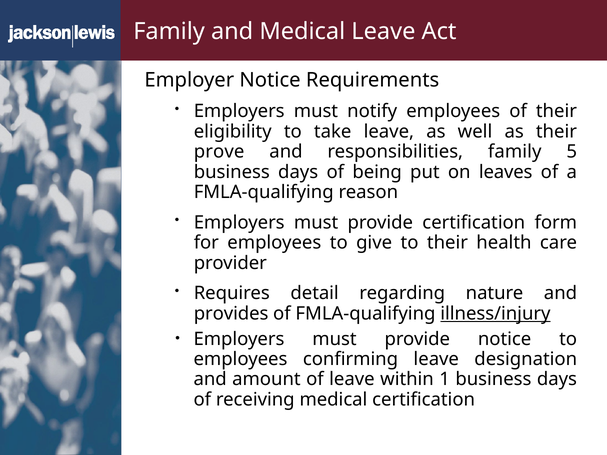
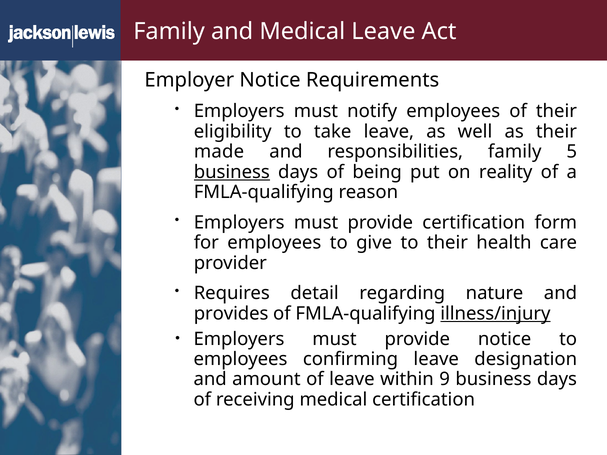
prove: prove -> made
business at (232, 172) underline: none -> present
leaves: leaves -> reality
1: 1 -> 9
